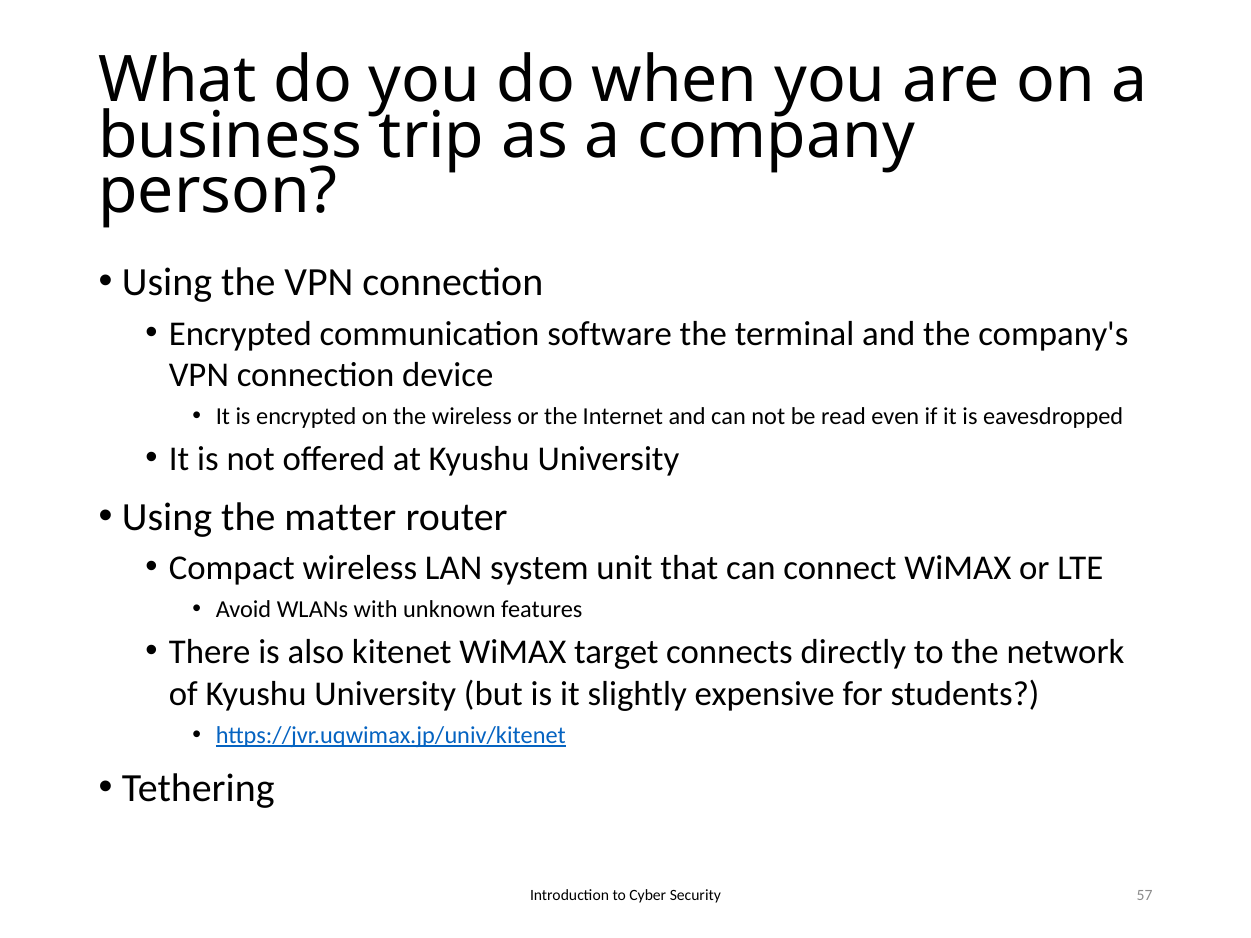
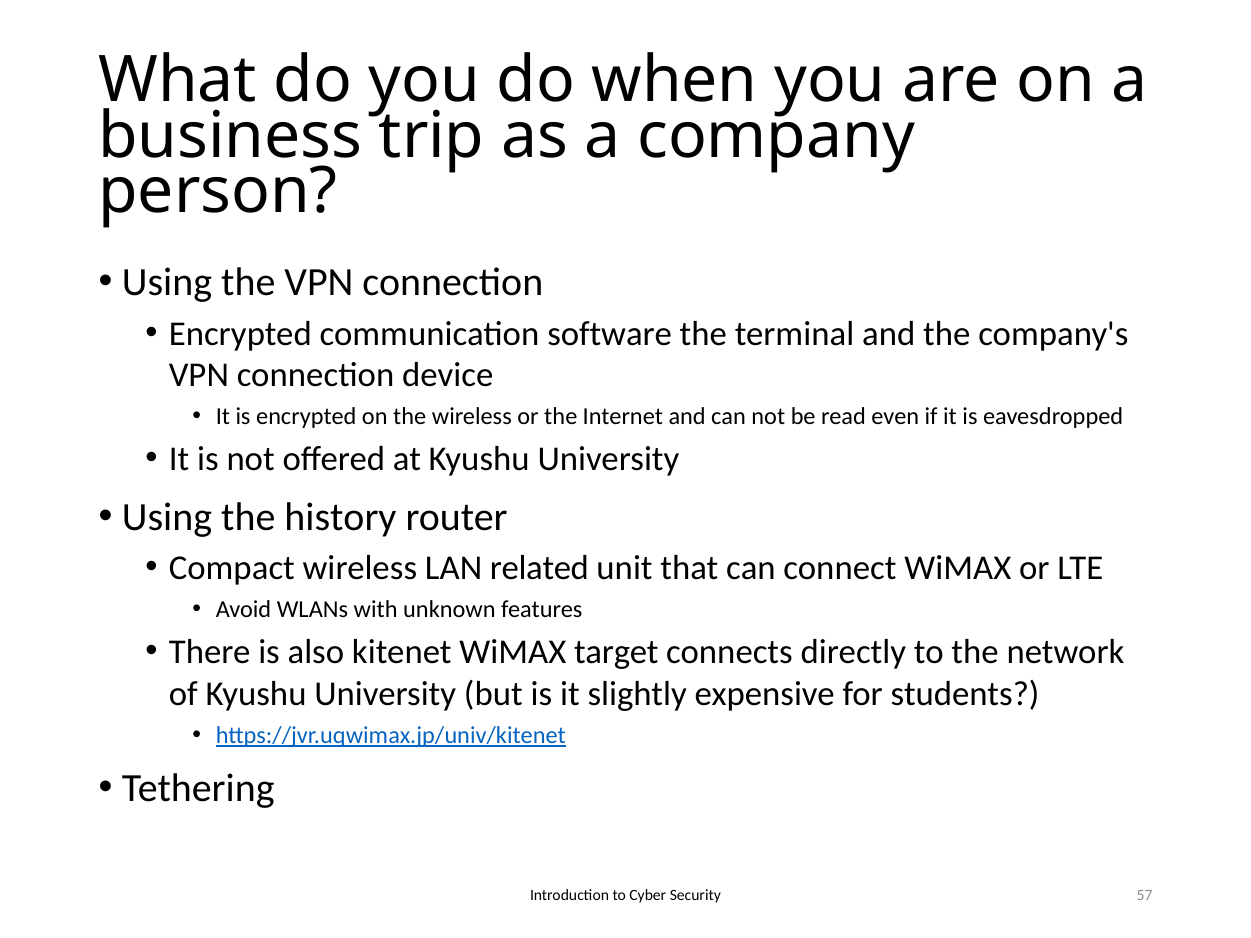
matter: matter -> history
system: system -> related
